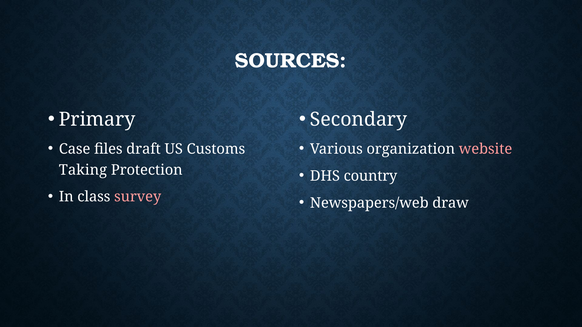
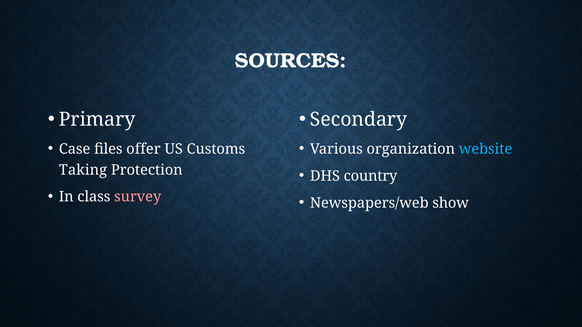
draft: draft -> offer
website colour: pink -> light blue
draw: draw -> show
